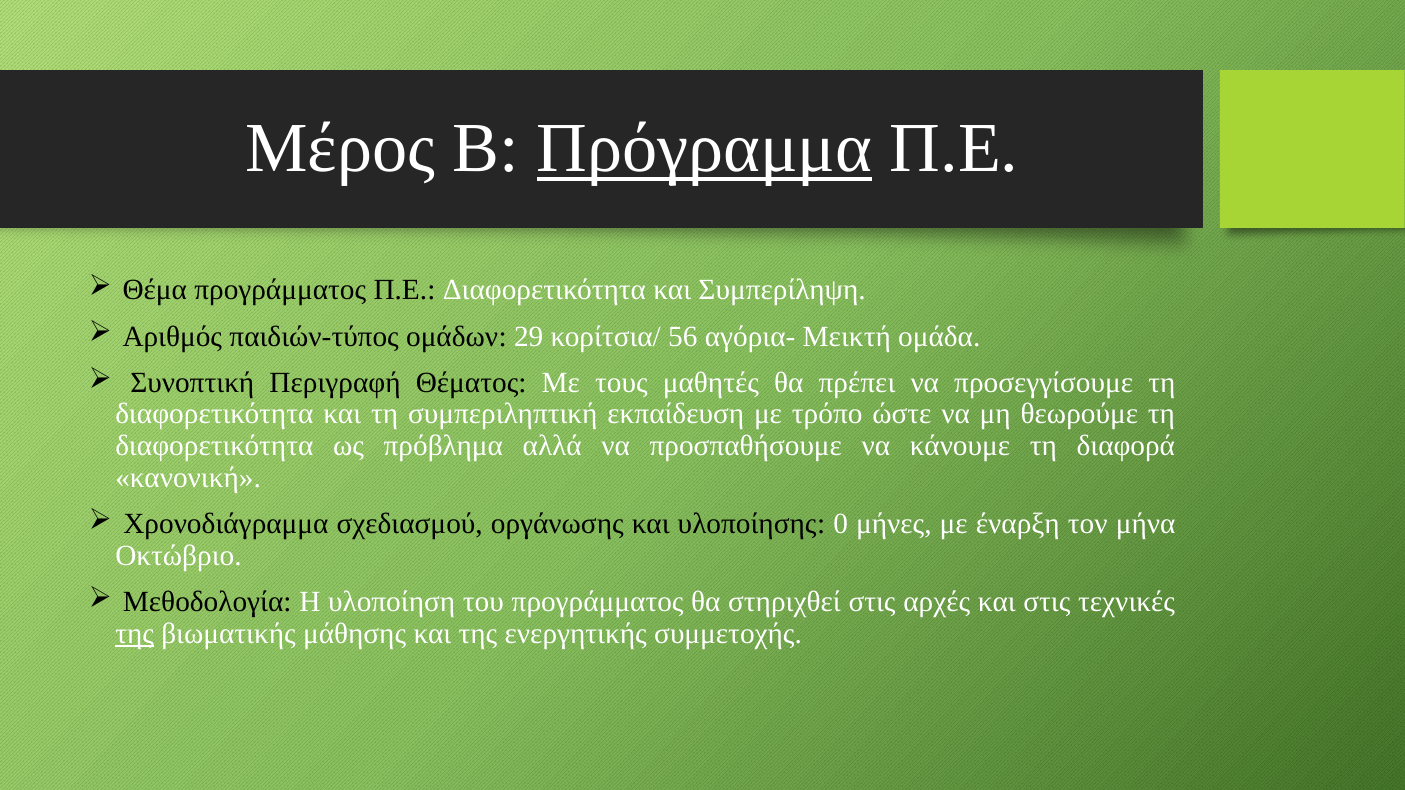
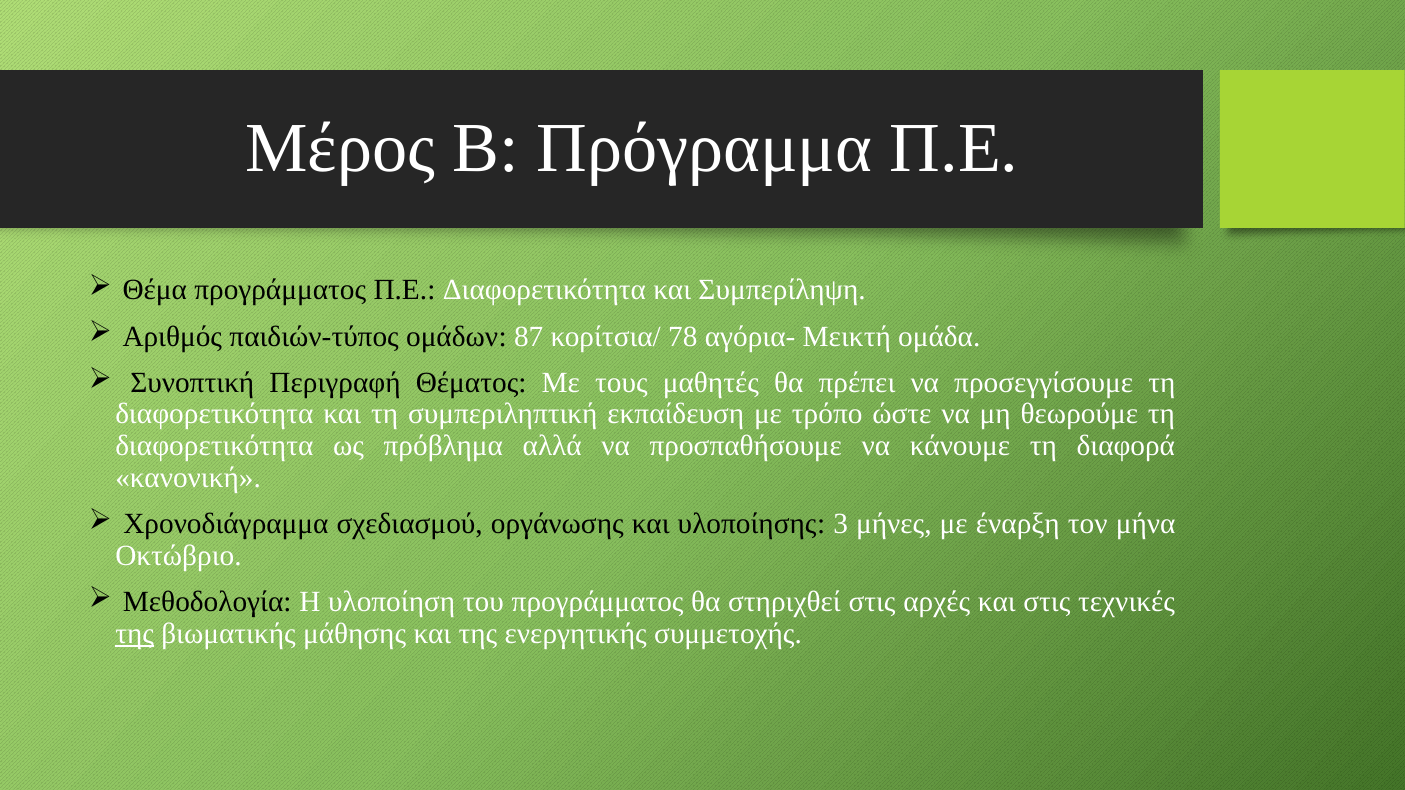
Πρόγραμμα underline: present -> none
29: 29 -> 87
56: 56 -> 78
0: 0 -> 3
